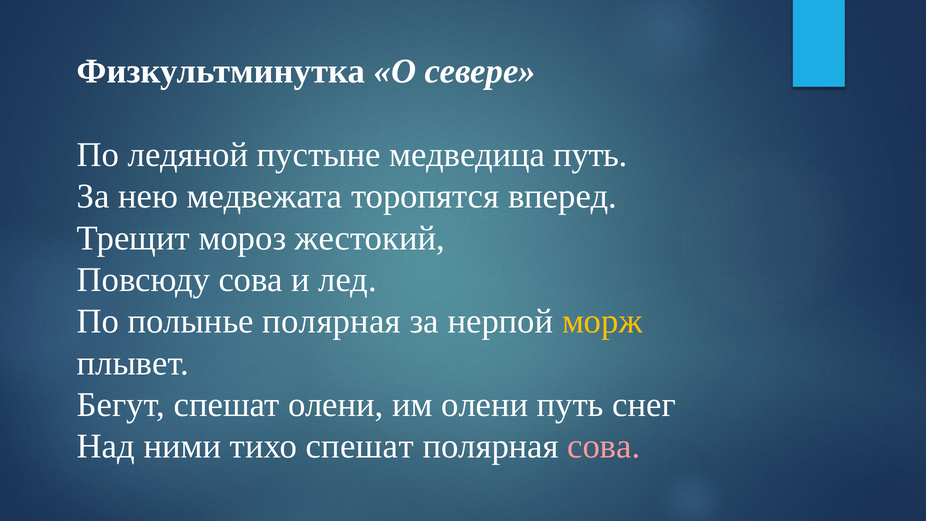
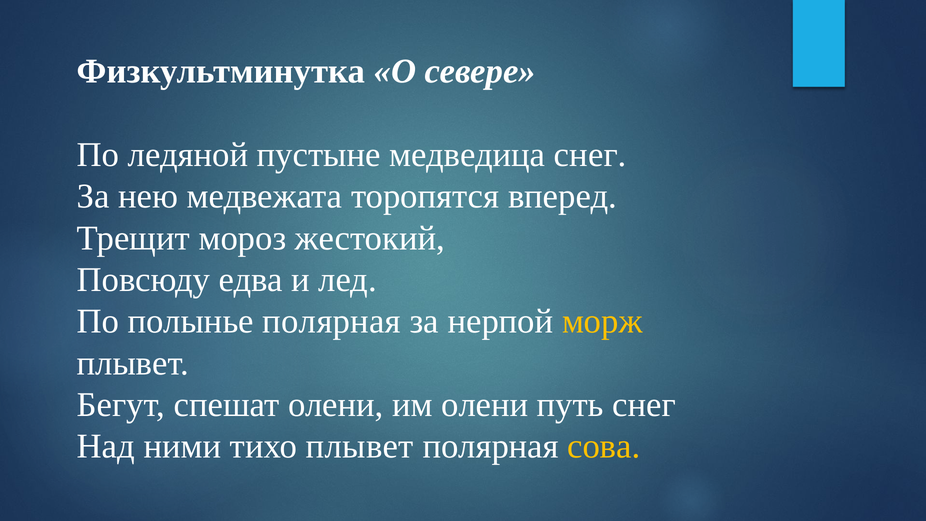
медведица путь: путь -> снег
Повсюду сова: сова -> едва
тихо спешат: спешат -> плывет
сова at (604, 446) colour: pink -> yellow
